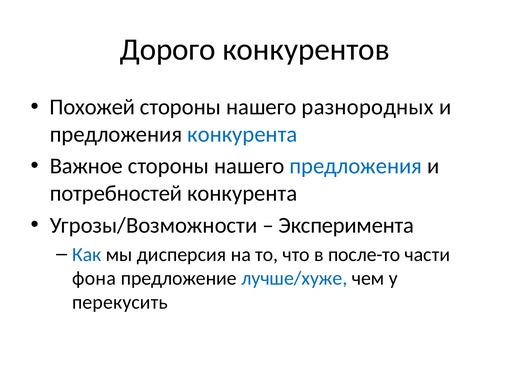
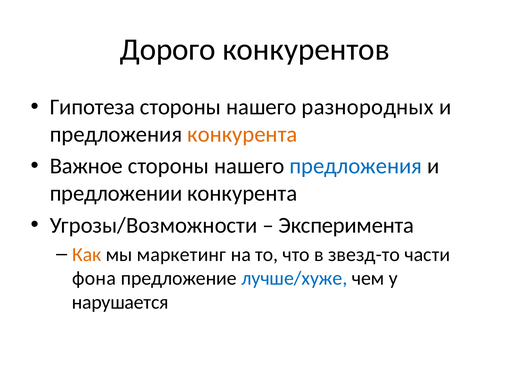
Похожей: Похожей -> Гипотеза
конкурента at (242, 134) colour: blue -> orange
потребностей: потребностей -> предложении
Как colour: blue -> orange
дисперсия: дисперсия -> маркетинг
после-то: после-то -> звезд-то
перекусить: перекусить -> нарушается
